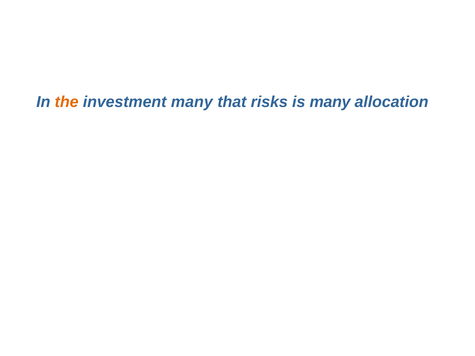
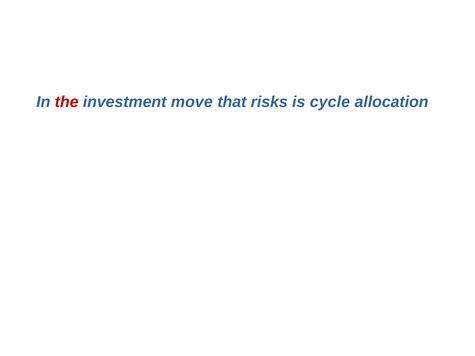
the colour: orange -> red
investment many: many -> move
is many: many -> cycle
